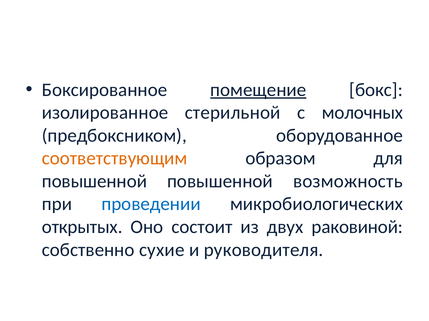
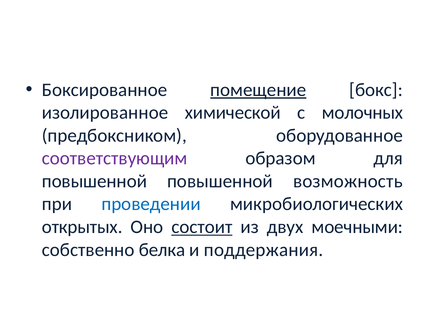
стерильной: стерильной -> химической
соответствующим colour: orange -> purple
состоит underline: none -> present
раковиной: раковиной -> моечными
сухие: сухие -> белка
руководителя: руководителя -> поддержания
